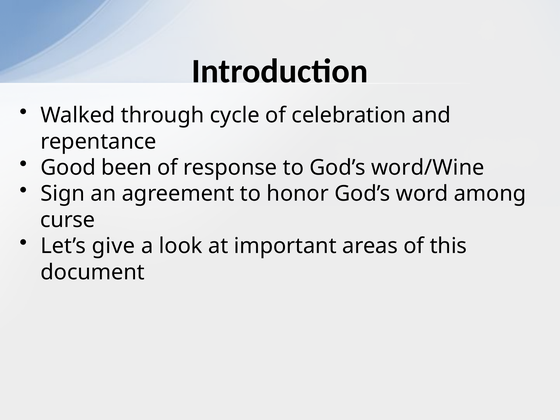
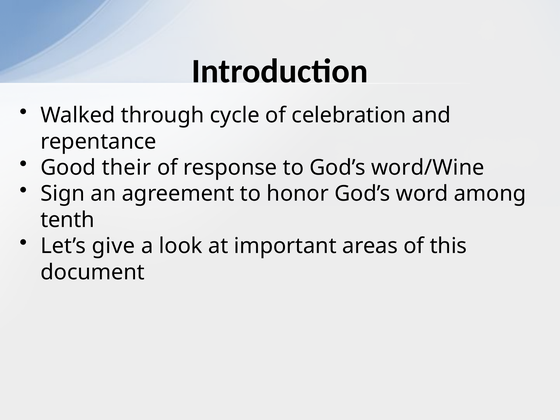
been: been -> their
curse: curse -> tenth
